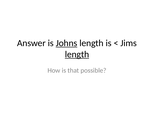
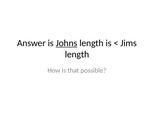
length at (77, 55) underline: present -> none
